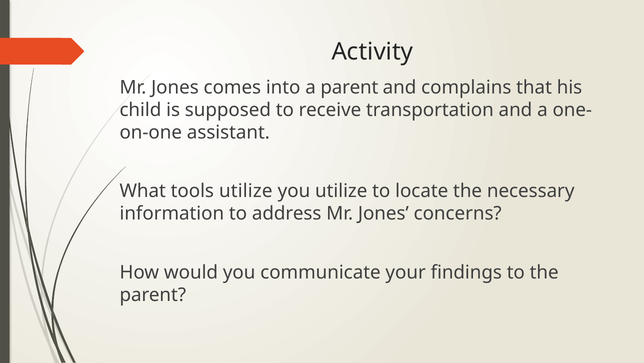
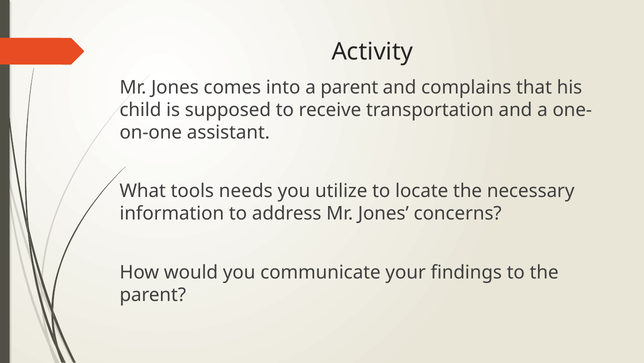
tools utilize: utilize -> needs
